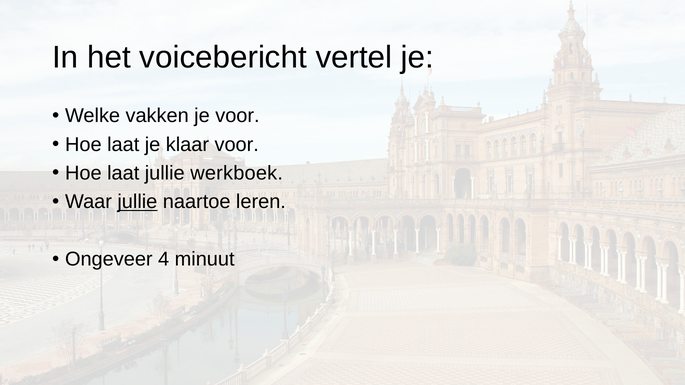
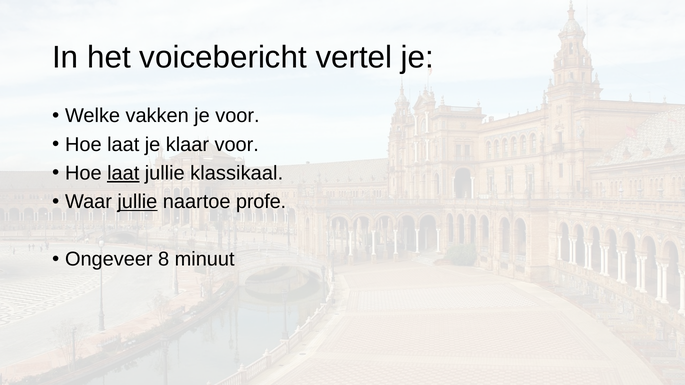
laat at (123, 173) underline: none -> present
werkboek: werkboek -> klassikaal
leren: leren -> profe
4: 4 -> 8
